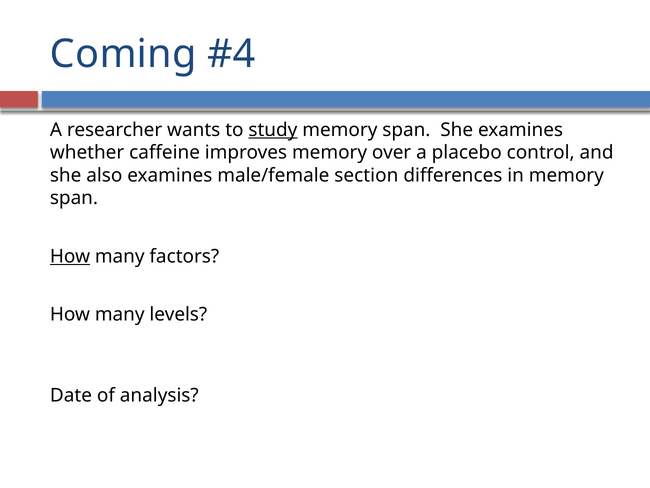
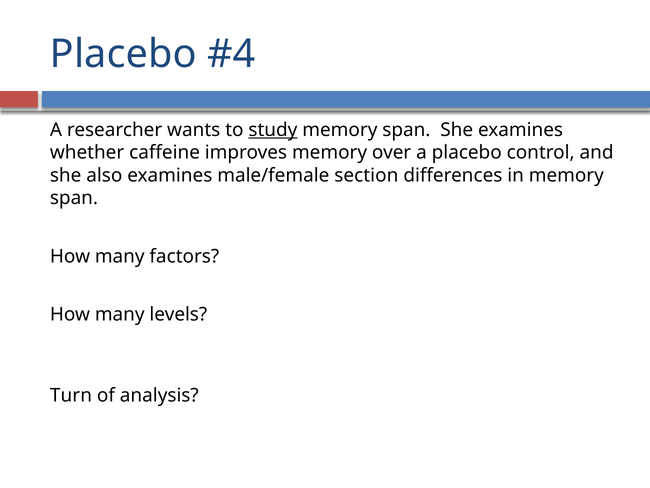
Coming at (123, 54): Coming -> Placebo
How at (70, 256) underline: present -> none
Date: Date -> Turn
